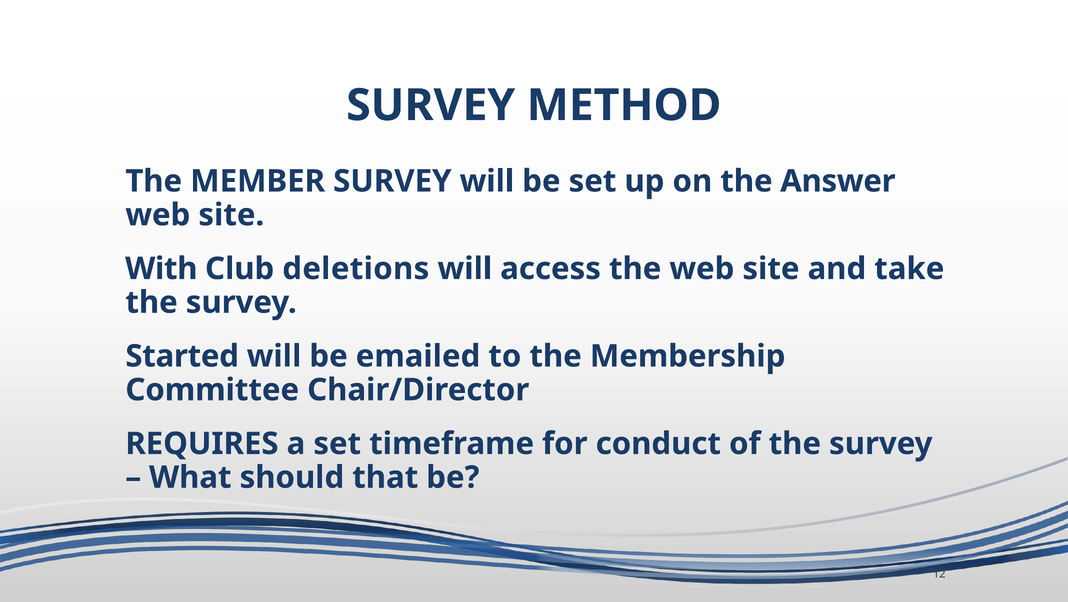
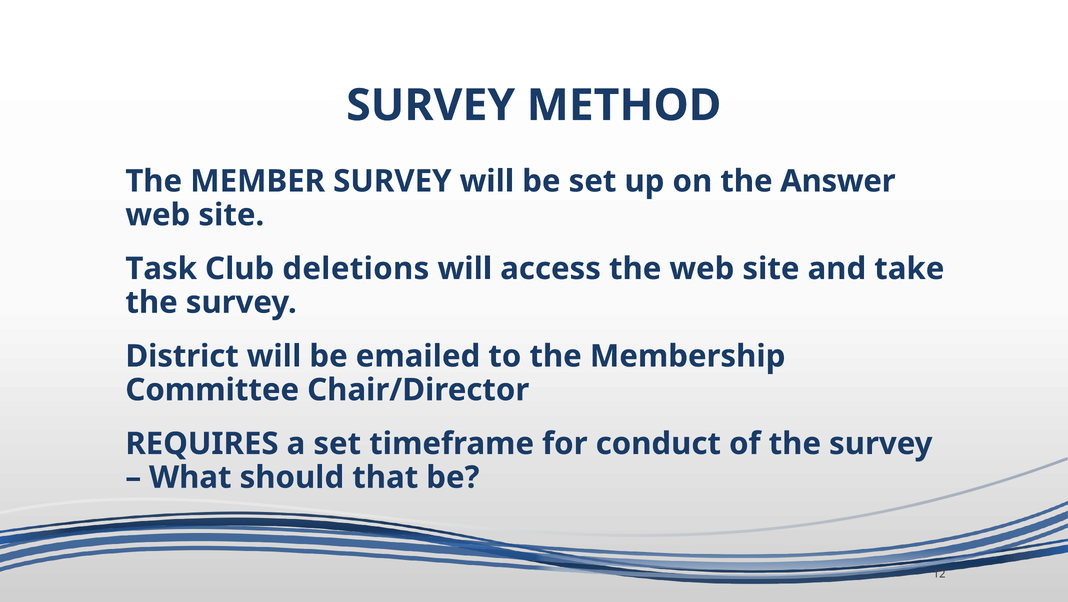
With: With -> Task
Started: Started -> District
